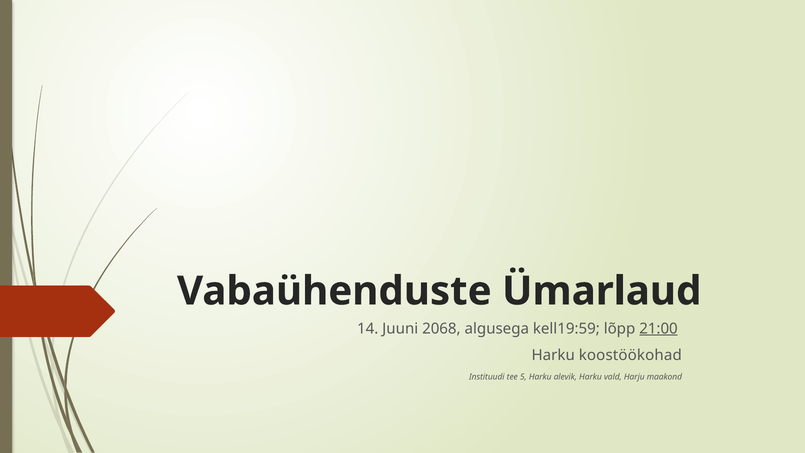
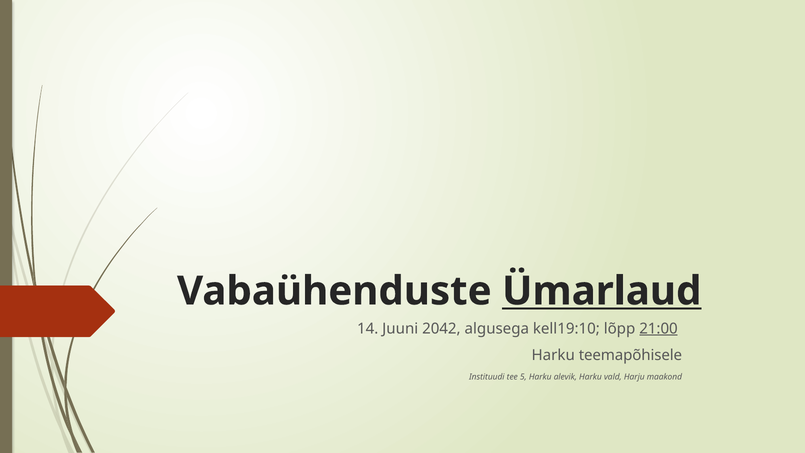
Ümarlaud underline: none -> present
2068: 2068 -> 2042
kell19:59: kell19:59 -> kell19:10
koostöökohad: koostöökohad -> teemapõhisele
